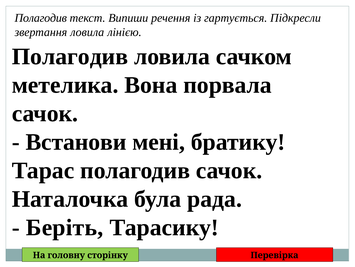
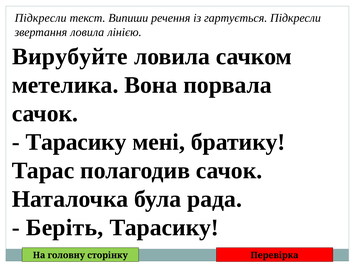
Полагодив at (41, 18): Полагодив -> Підкресли
Полагодив at (70, 56): Полагодив -> Вирубуйте
Встанови at (76, 142): Встанови -> Тарасику
